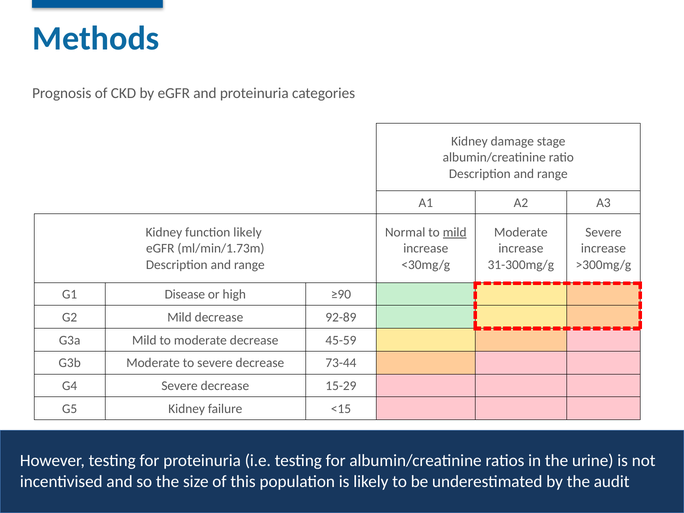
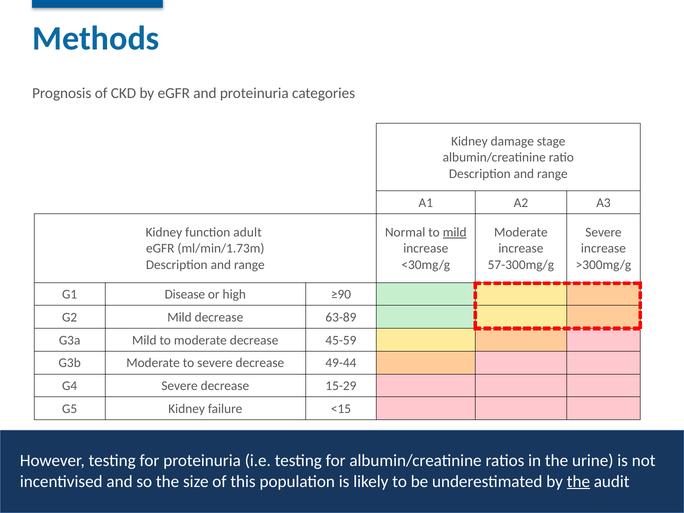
function likely: likely -> adult
31-300mg/g: 31-300mg/g -> 57-300mg/g
92-89: 92-89 -> 63-89
73-44: 73-44 -> 49-44
the at (578, 481) underline: none -> present
